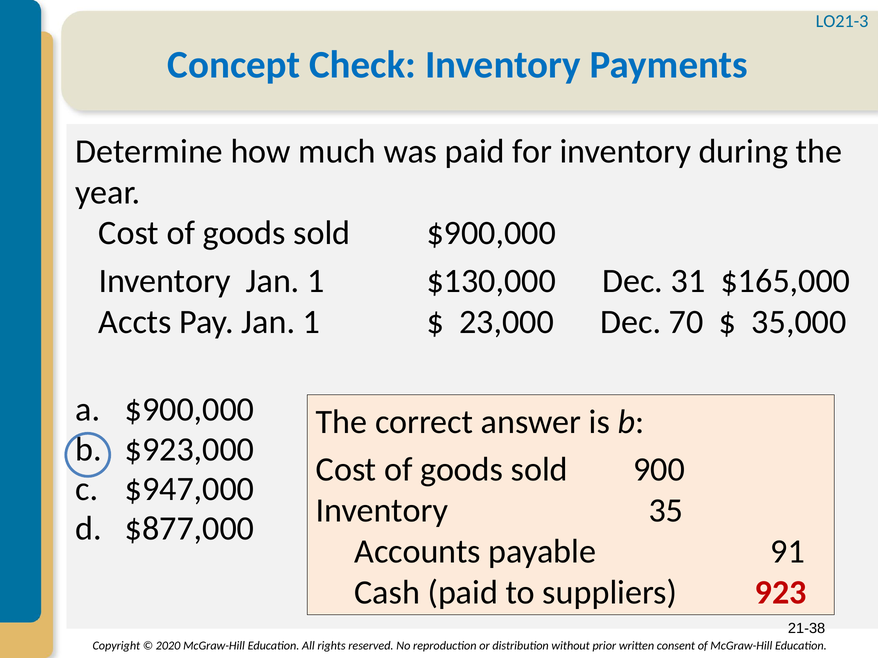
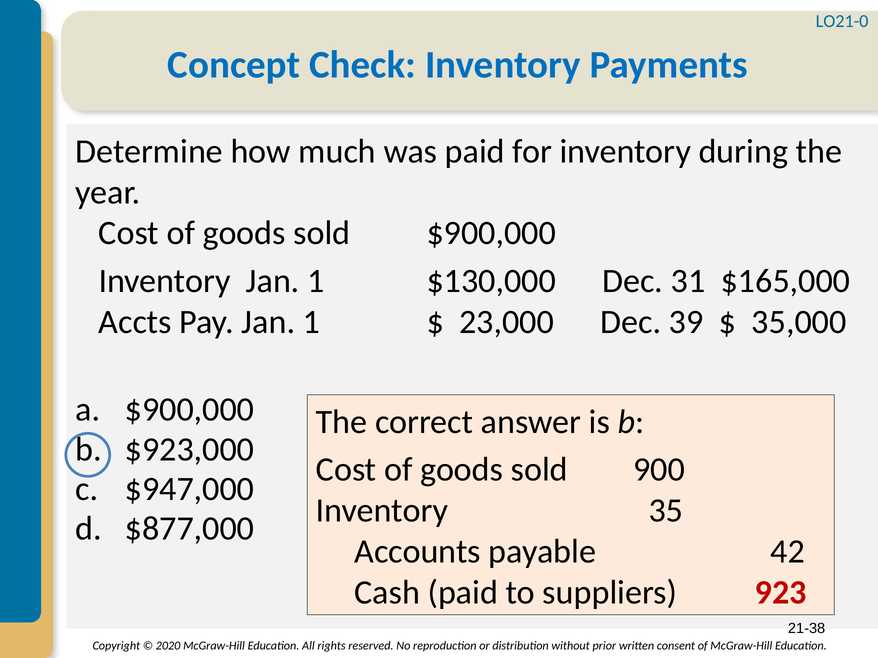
LO21-3: LO21-3 -> LO21-0
70: 70 -> 39
91: 91 -> 42
